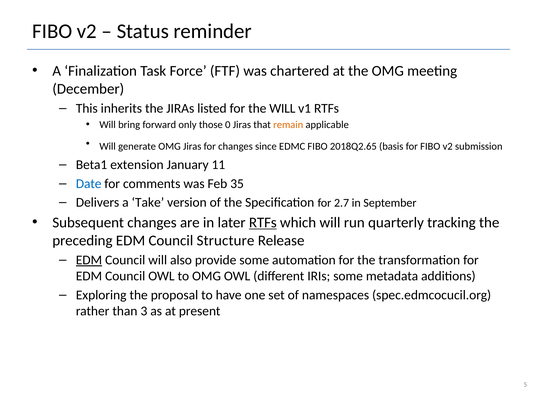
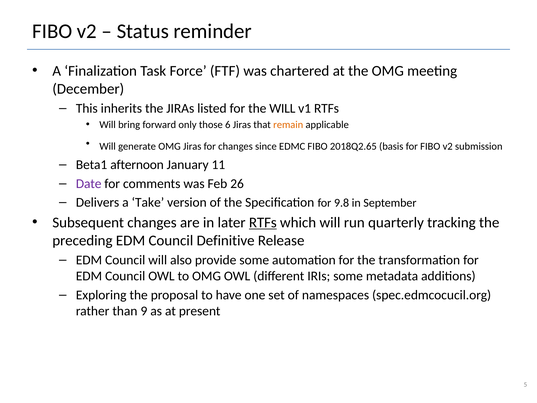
0: 0 -> 6
extension: extension -> afternoon
Date colour: blue -> purple
35: 35 -> 26
2.7: 2.7 -> 9.8
Structure: Structure -> Definitive
EDM at (89, 260) underline: present -> none
3: 3 -> 9
